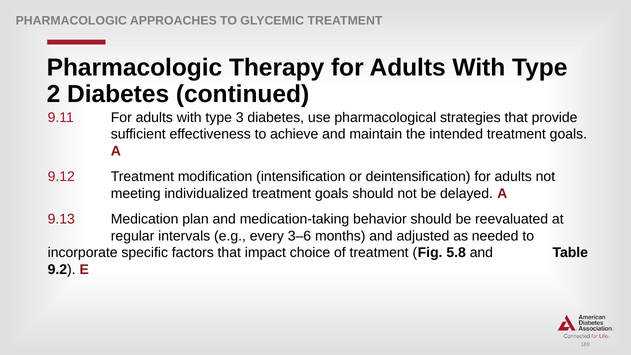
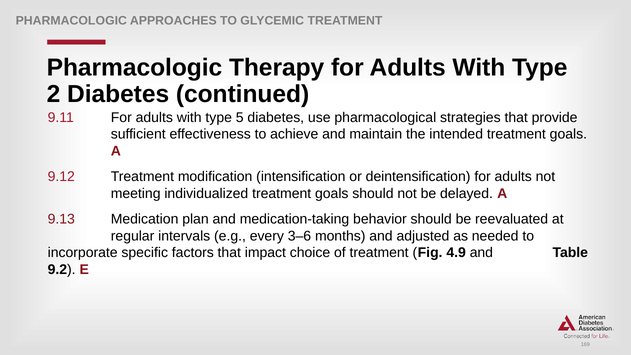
3: 3 -> 5
5.8: 5.8 -> 4.9
